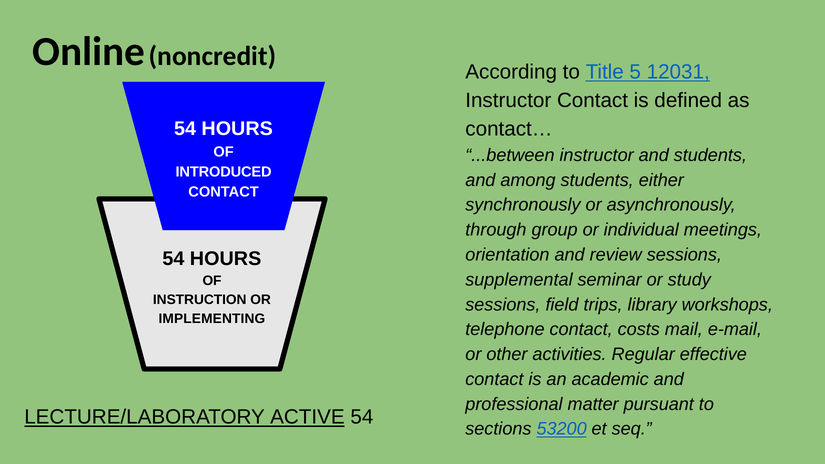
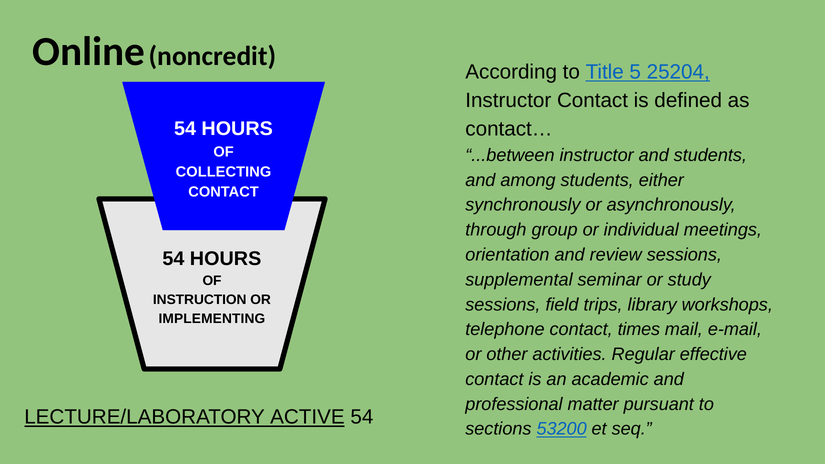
12031: 12031 -> 25204
INTRODUCED: INTRODUCED -> COLLECTING
costs: costs -> times
